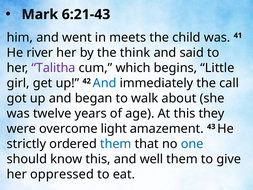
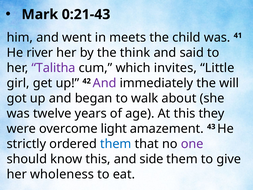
6:21-43: 6:21-43 -> 0:21-43
begins: begins -> invites
And at (105, 83) colour: blue -> purple
call: call -> will
one colour: blue -> purple
well: well -> side
oppressed: oppressed -> wholeness
